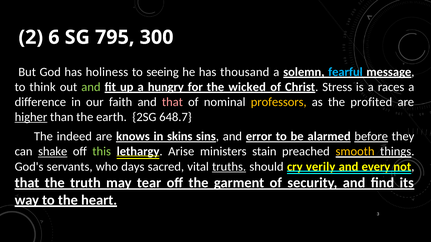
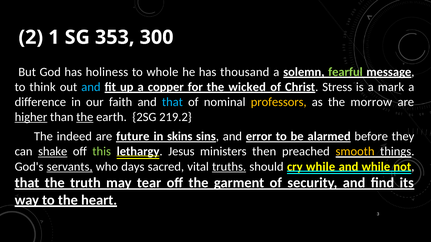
6: 6 -> 1
795: 795 -> 353
seeing: seeing -> whole
fearful colour: light blue -> light green
and at (91, 87) colour: light green -> light blue
hungry: hungry -> copper
races: races -> mark
that at (172, 102) colour: pink -> light blue
profited: profited -> morrow
the at (85, 117) underline: none -> present
648.7: 648.7 -> 219.2
knows: knows -> future
before underline: present -> none
Arise: Arise -> Jesus
stain: stain -> then
servants underline: none -> present
cry verily: verily -> while
and every: every -> while
